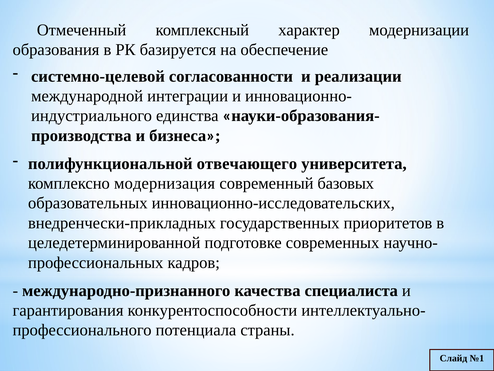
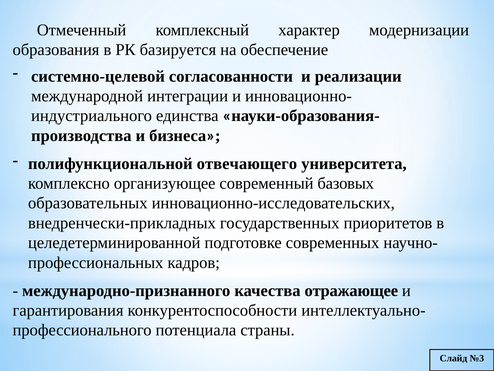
модернизация: модернизация -> организующее
специалиста: специалиста -> отражающее
№1: №1 -> №3
